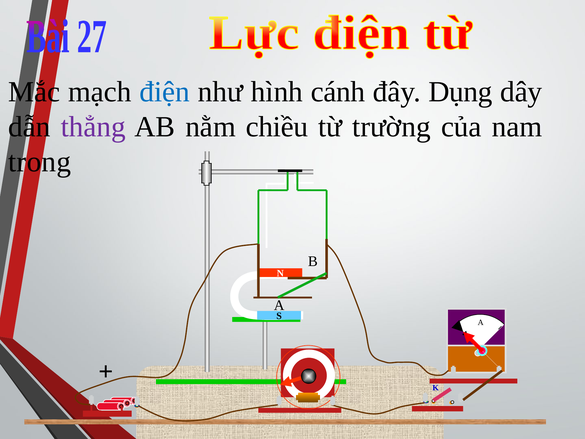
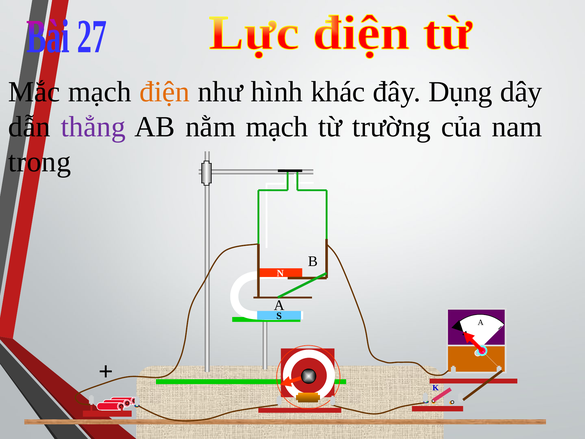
điện colour: blue -> orange
cánh: cánh -> khác
nằm chiều: chiều -> mạch
